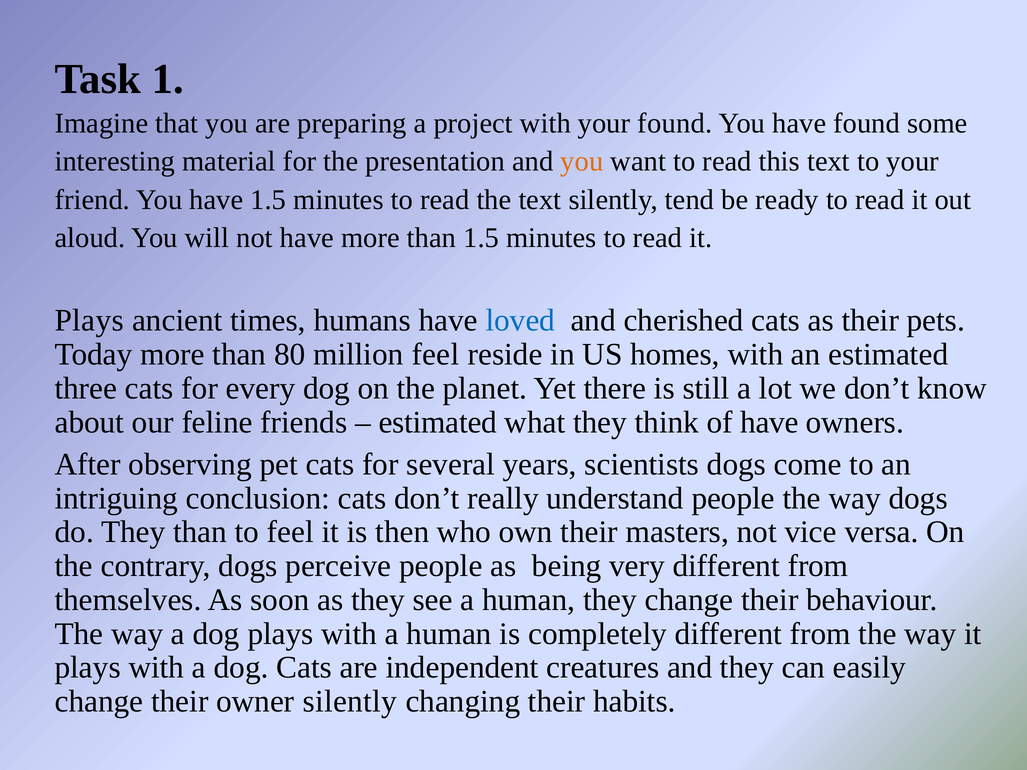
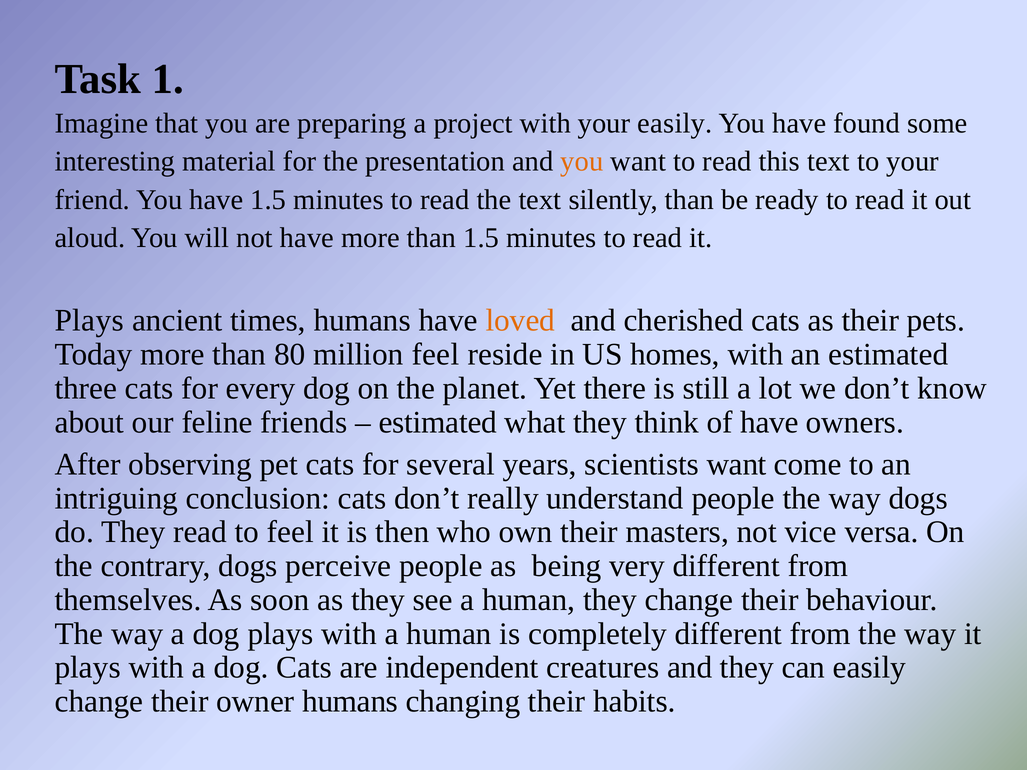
your found: found -> easily
silently tend: tend -> than
loved colour: blue -> orange
scientists dogs: dogs -> want
They than: than -> read
owner silently: silently -> humans
